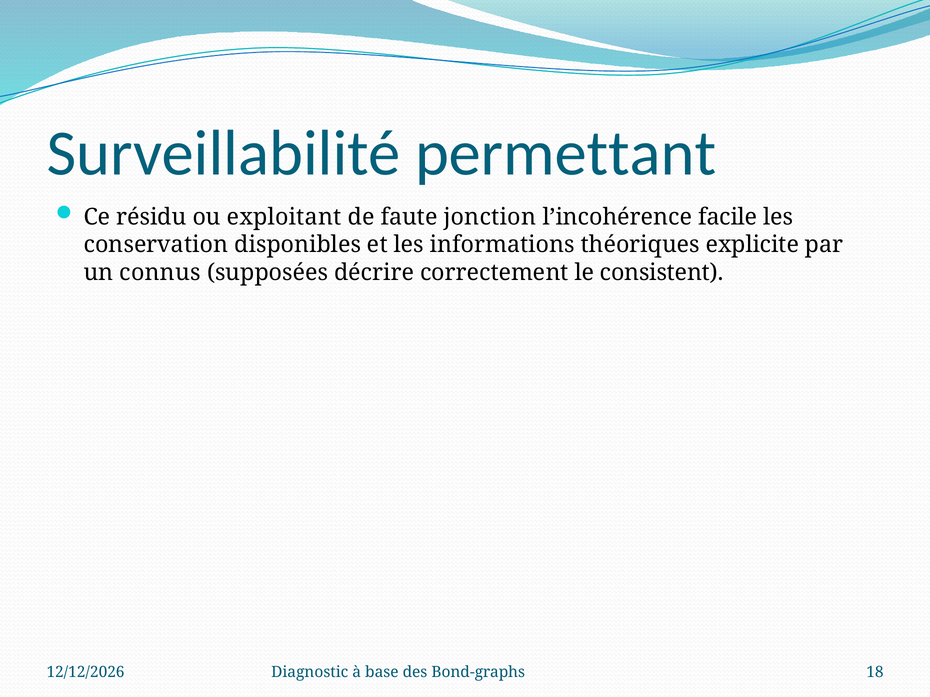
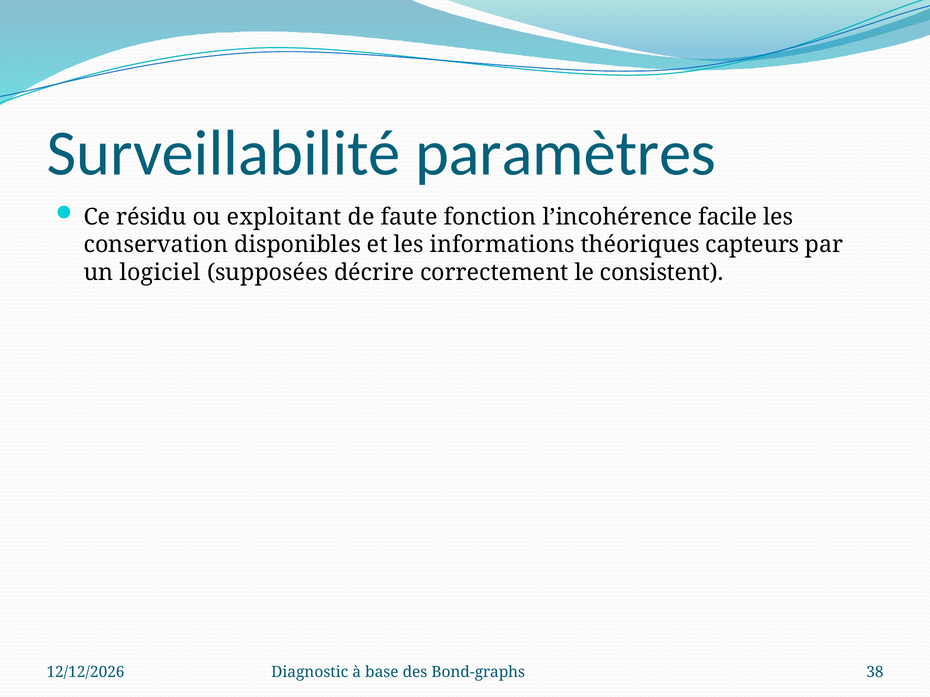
permettant: permettant -> paramètres
jonction: jonction -> fonction
explicite: explicite -> capteurs
connus: connus -> logiciel
18: 18 -> 38
